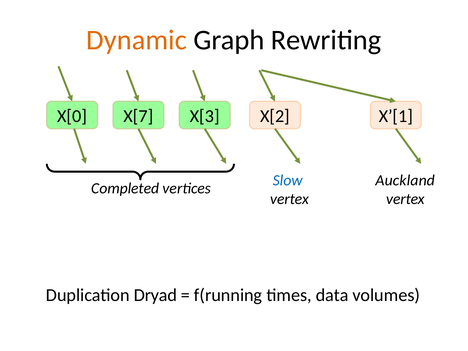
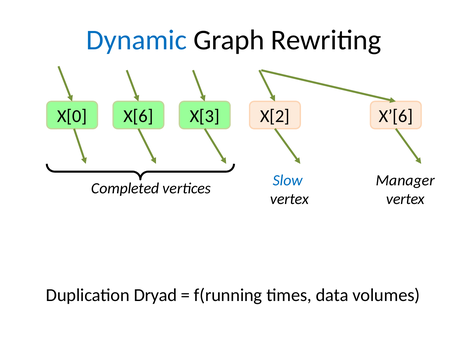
Dynamic colour: orange -> blue
X[7: X[7 -> X[6
X’[1: X’[1 -> X’[6
Auckland: Auckland -> Manager
